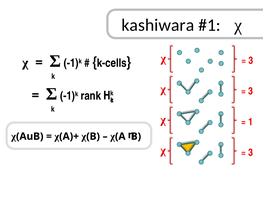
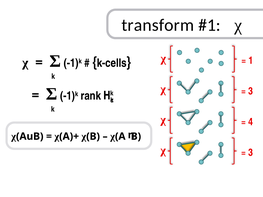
kashiwara: kashiwara -> transform
3 at (251, 61): 3 -> 1
1: 1 -> 4
